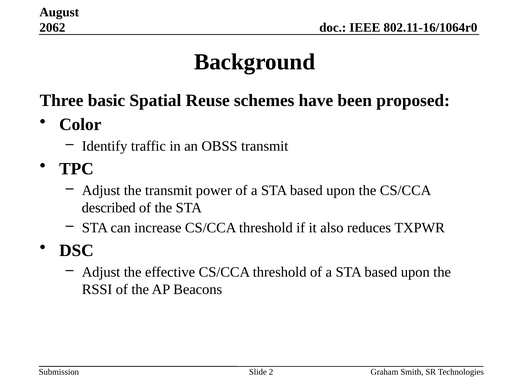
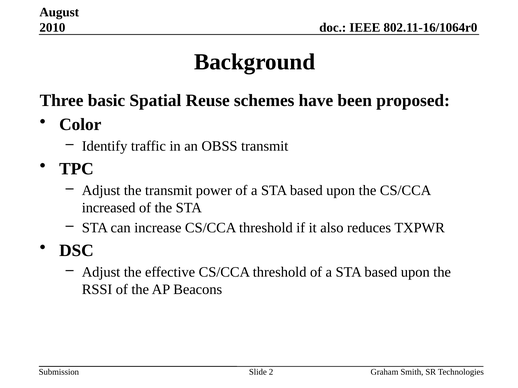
2062: 2062 -> 2010
described: described -> increased
